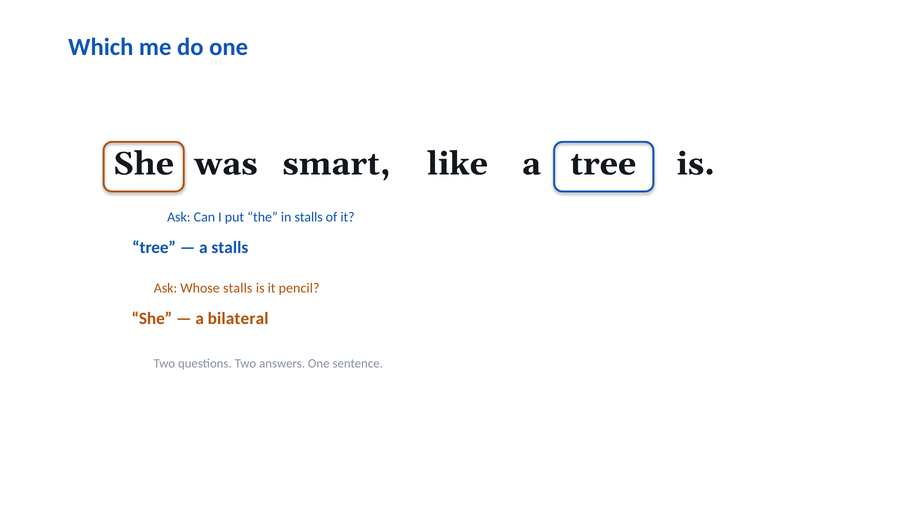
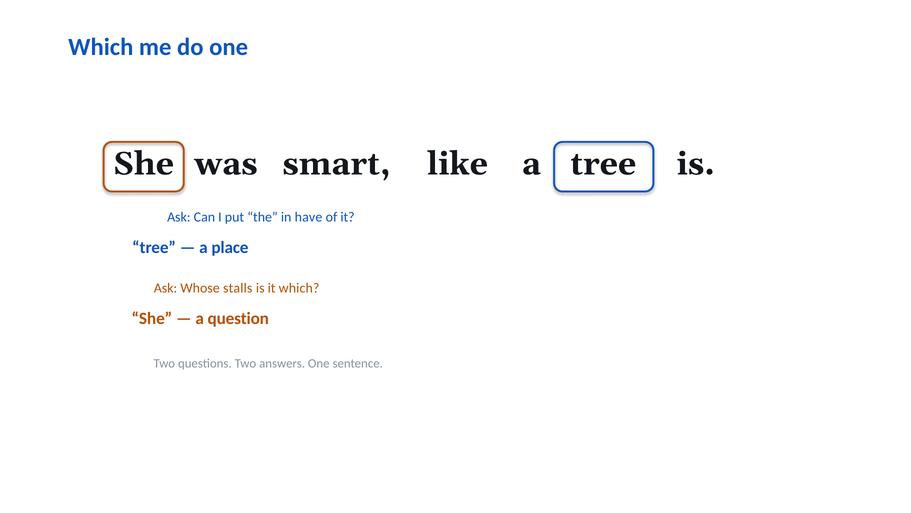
in stalls: stalls -> have
a stalls: stalls -> place
it pencil: pencil -> which
bilateral: bilateral -> question
